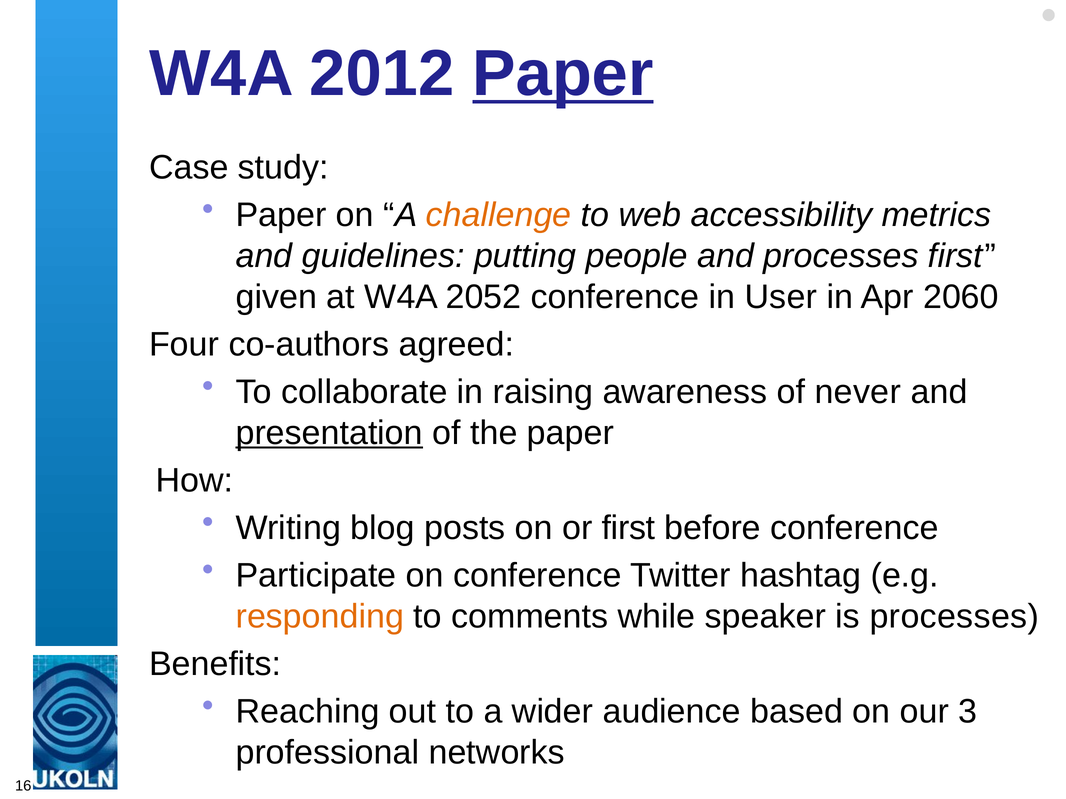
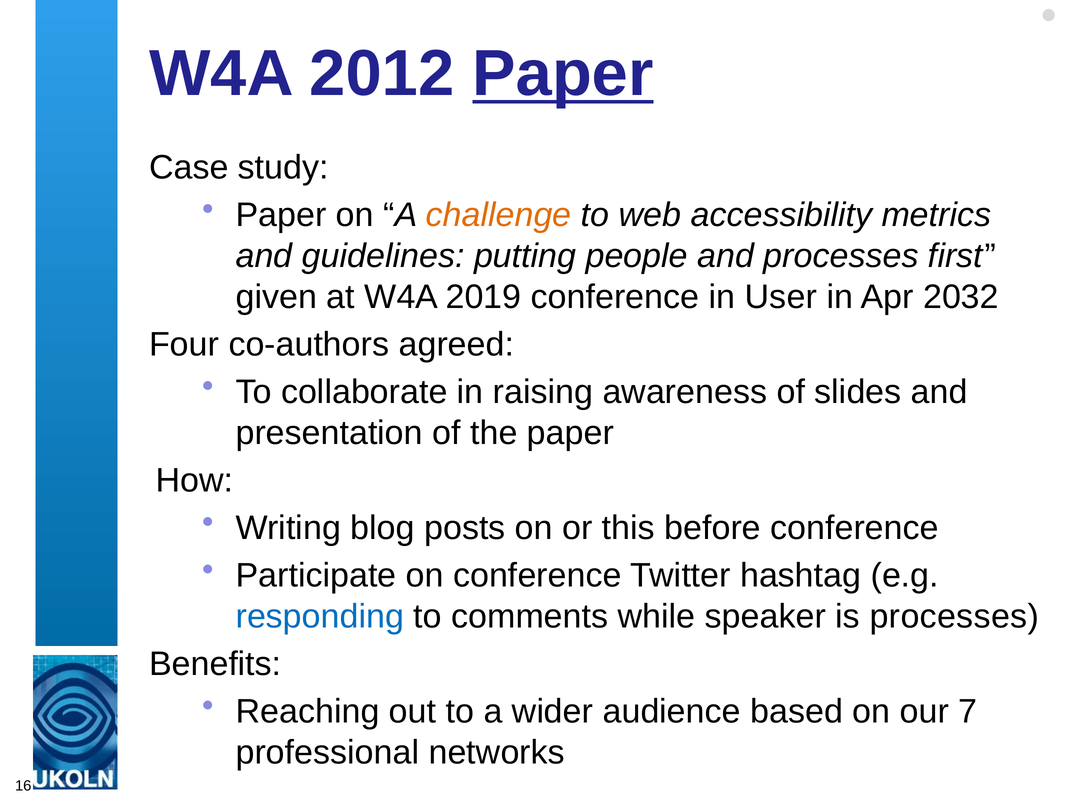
2052: 2052 -> 2019
2060: 2060 -> 2032
never: never -> slides
presentation underline: present -> none
or first: first -> this
responding colour: orange -> blue
3: 3 -> 7
